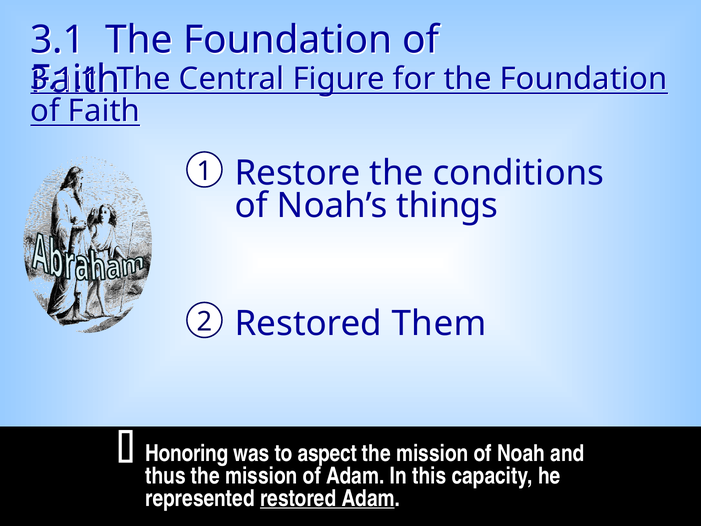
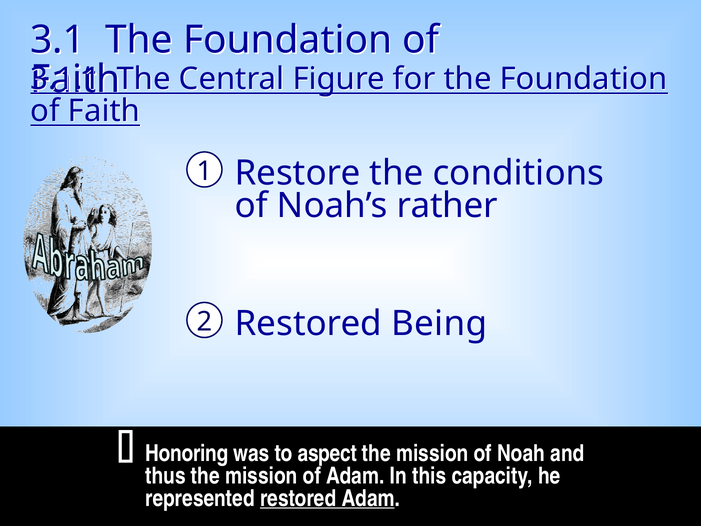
things: things -> rather
Them: Them -> Being
